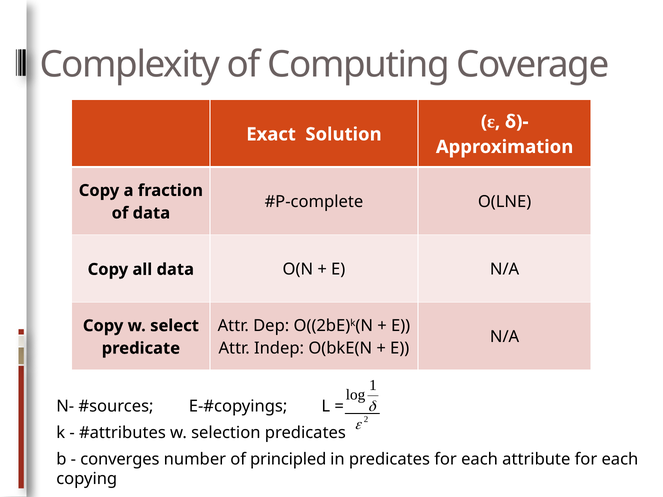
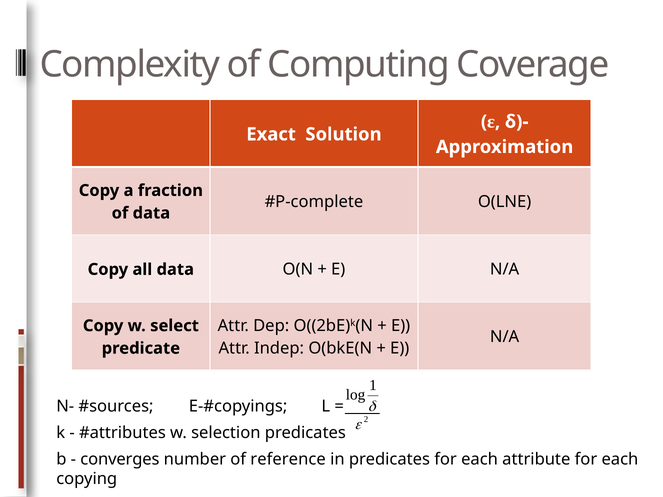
principled: principled -> reference
